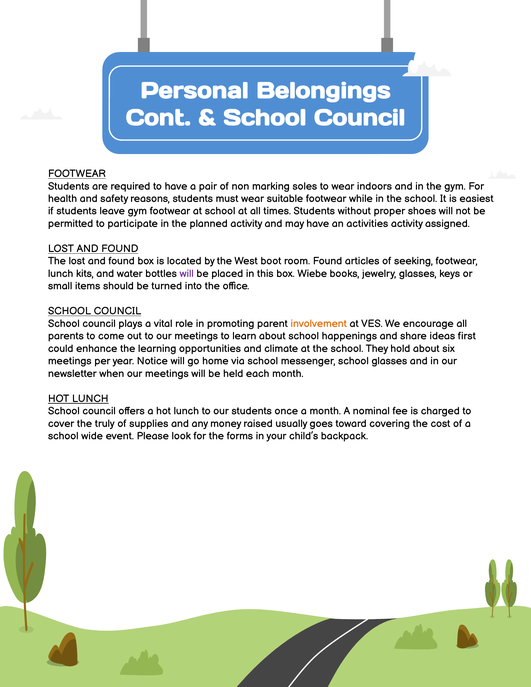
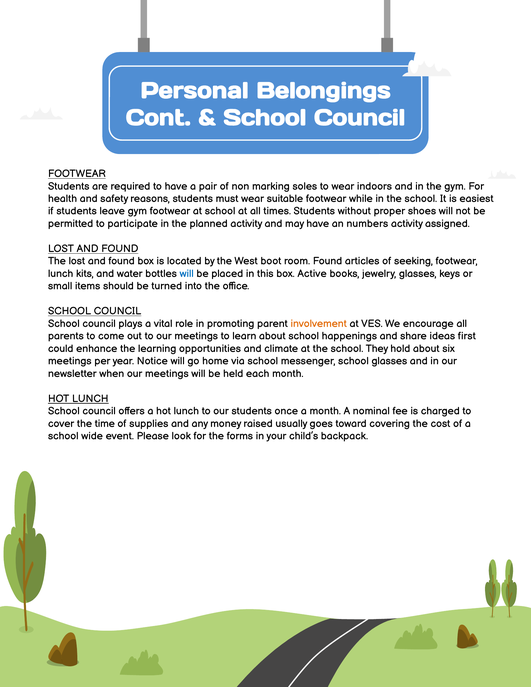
activities: activities -> numbers
will at (187, 274) colour: purple -> blue
Wiebe: Wiebe -> Active
truly: truly -> time
